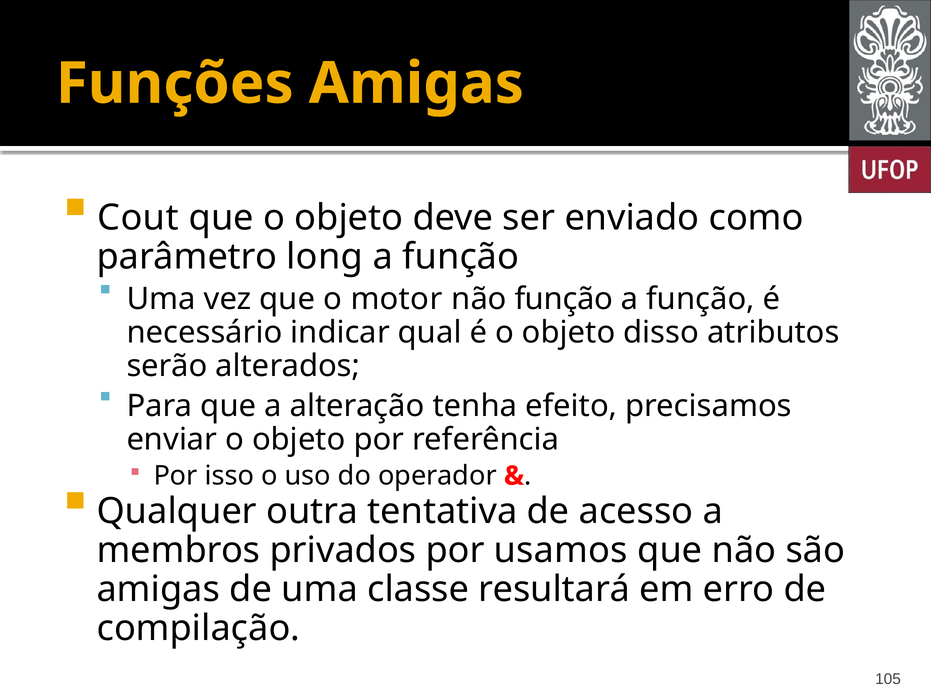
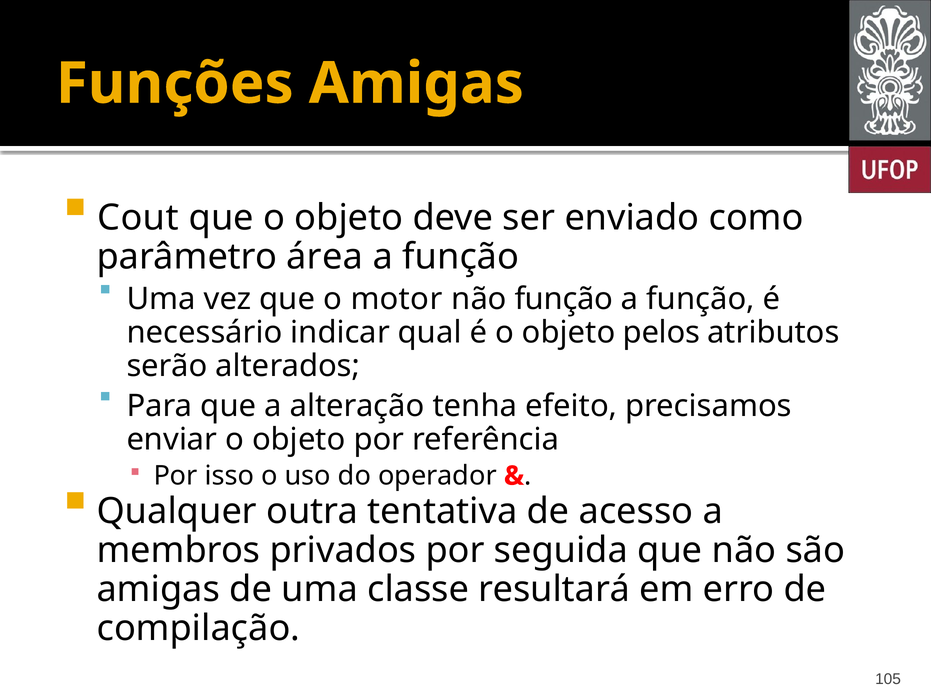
long: long -> área
disso: disso -> pelos
usamos: usamos -> seguida
